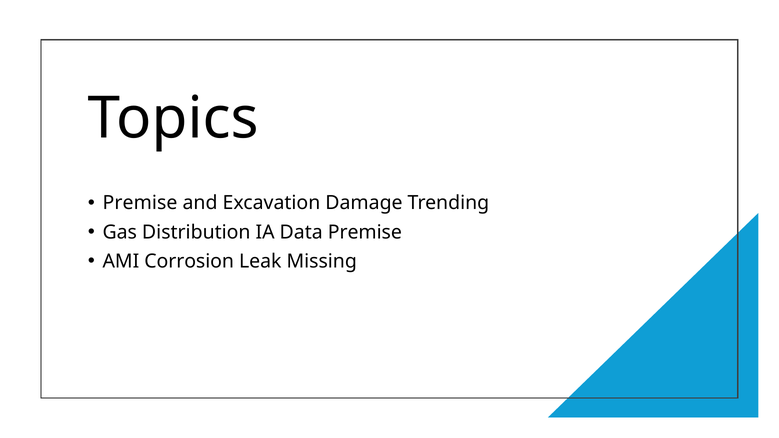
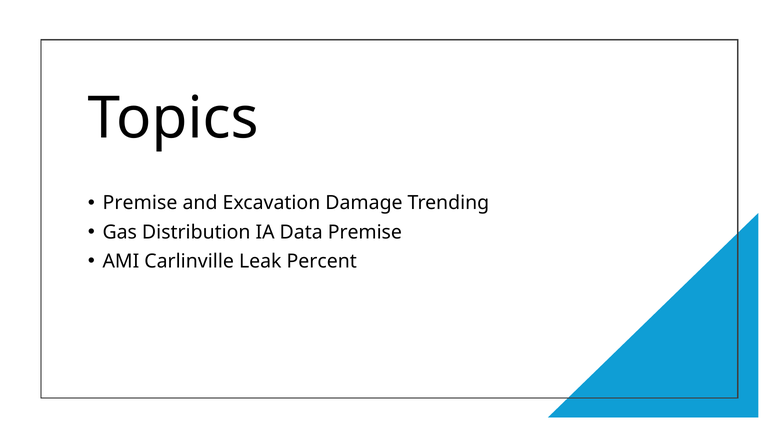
Corrosion: Corrosion -> Carlinville
Missing: Missing -> Percent
